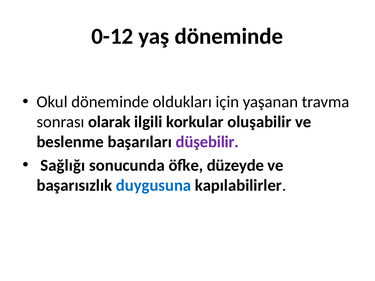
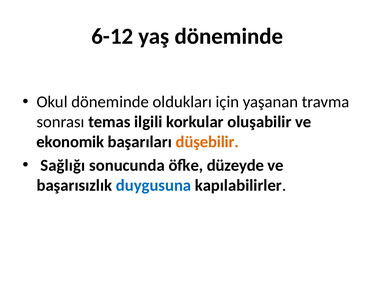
0-12: 0-12 -> 6-12
olarak: olarak -> temas
beslenme: beslenme -> ekonomik
düşebilir colour: purple -> orange
